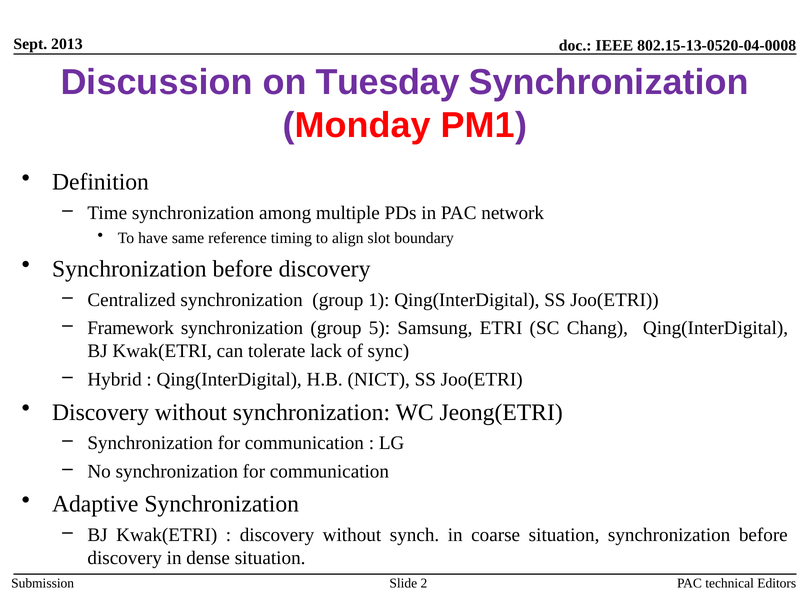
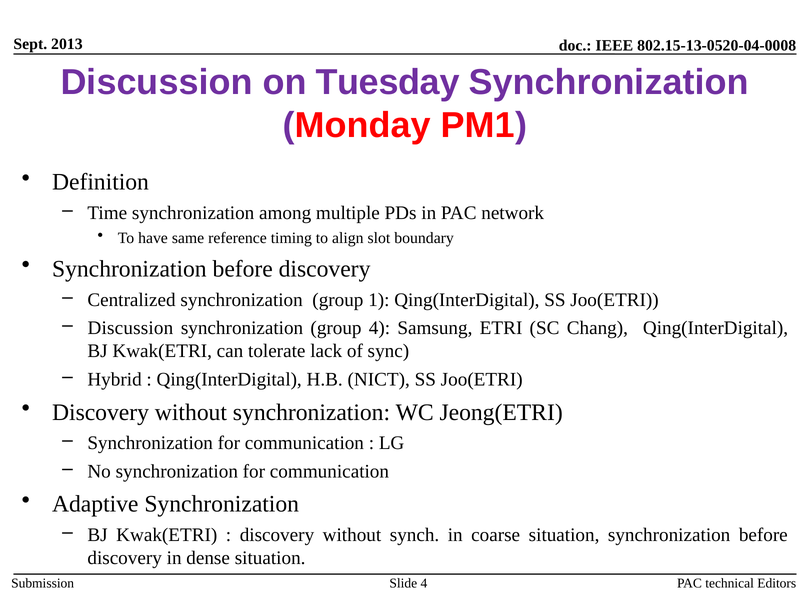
Framework at (131, 328): Framework -> Discussion
group 5: 5 -> 4
Slide 2: 2 -> 4
